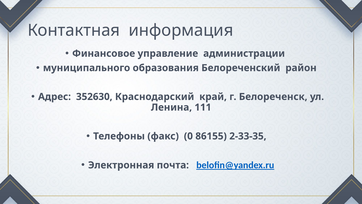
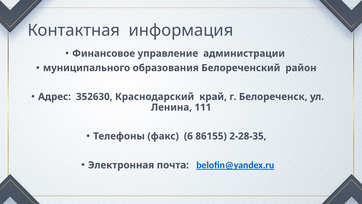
0: 0 -> 6
2-33-35: 2-33-35 -> 2-28-35
